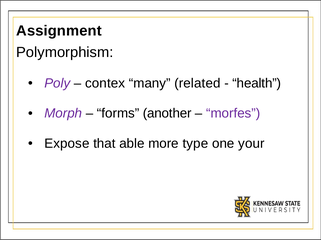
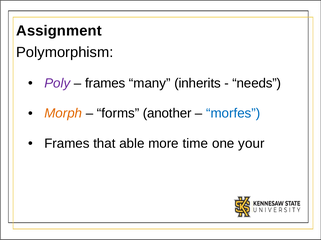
contex at (105, 83): contex -> frames
related: related -> inherits
health: health -> needs
Morph colour: purple -> orange
morfes colour: purple -> blue
Expose at (67, 144): Expose -> Frames
type: type -> time
